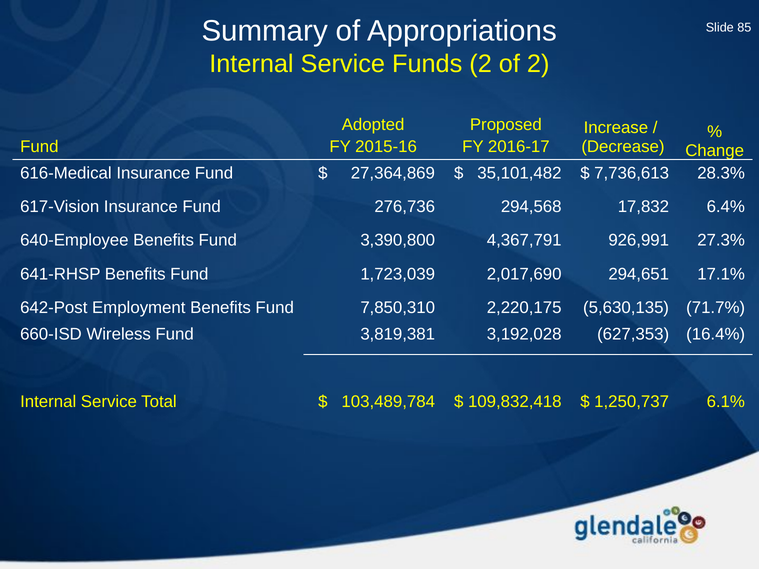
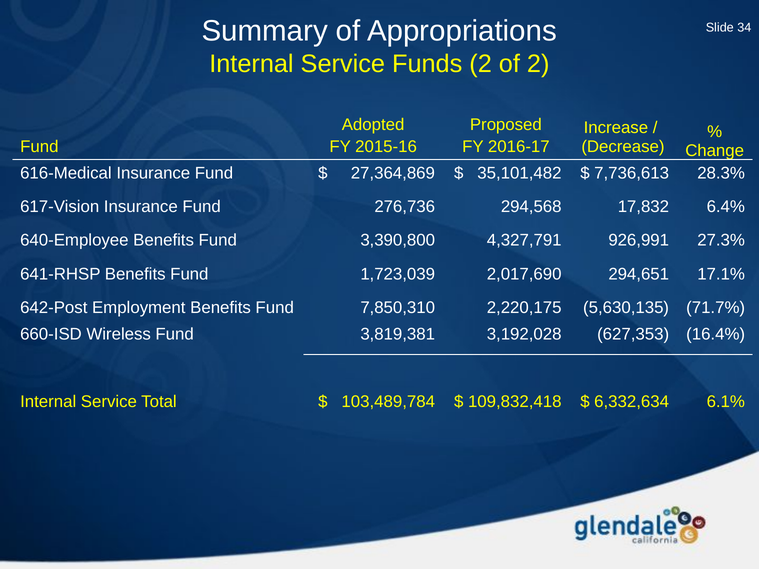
85: 85 -> 34
4,367,791: 4,367,791 -> 4,327,791
1,250,737: 1,250,737 -> 6,332,634
